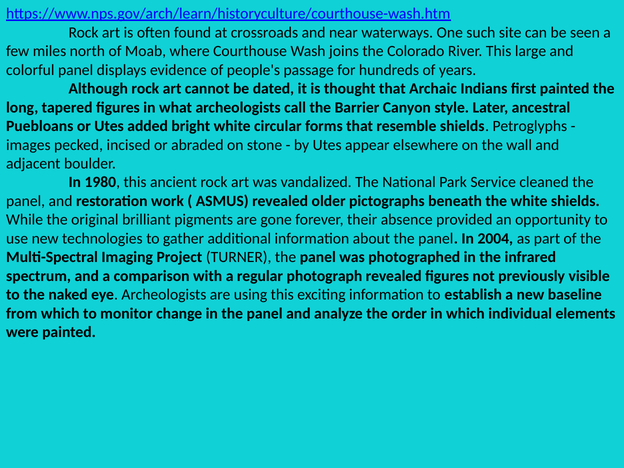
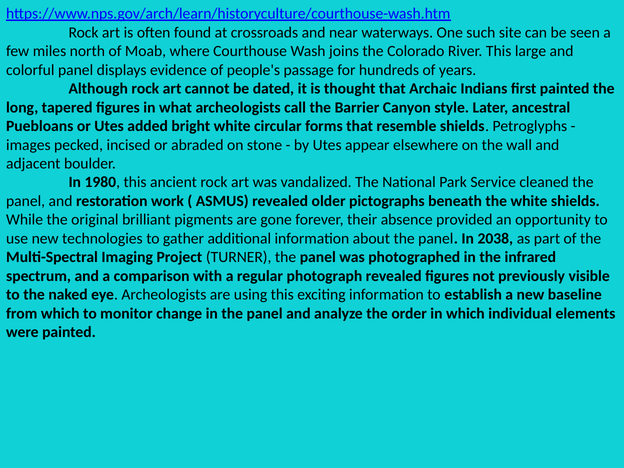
2004: 2004 -> 2038
